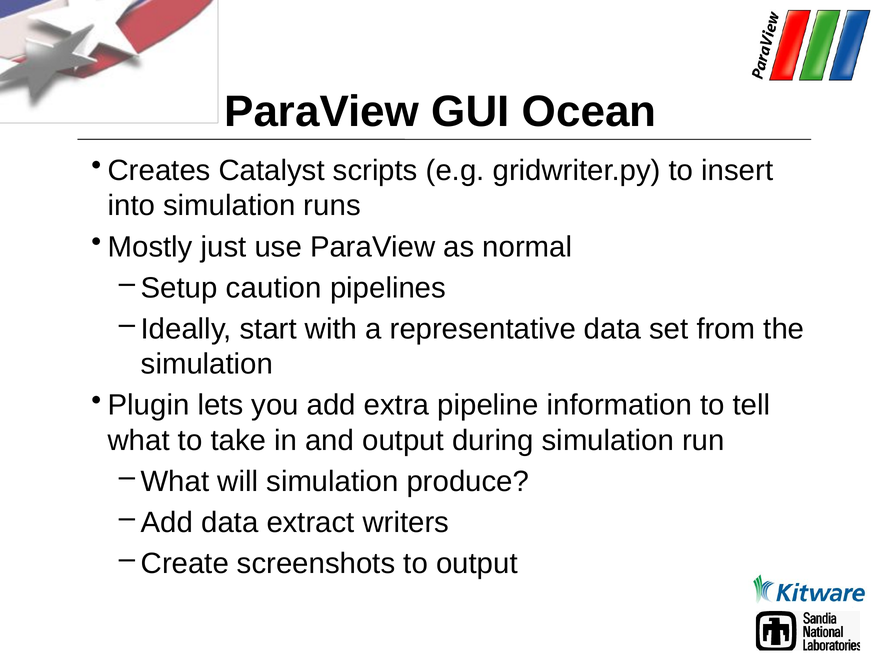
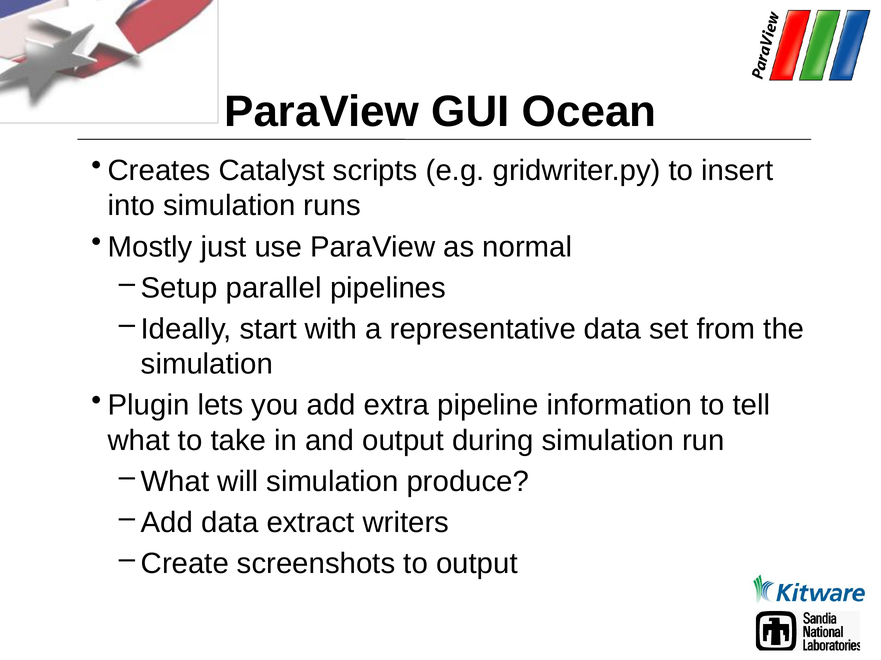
caution: caution -> parallel
